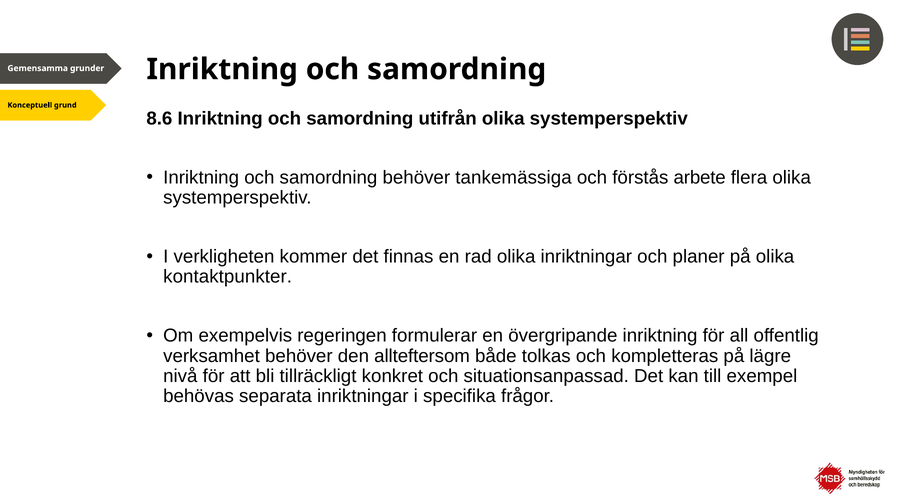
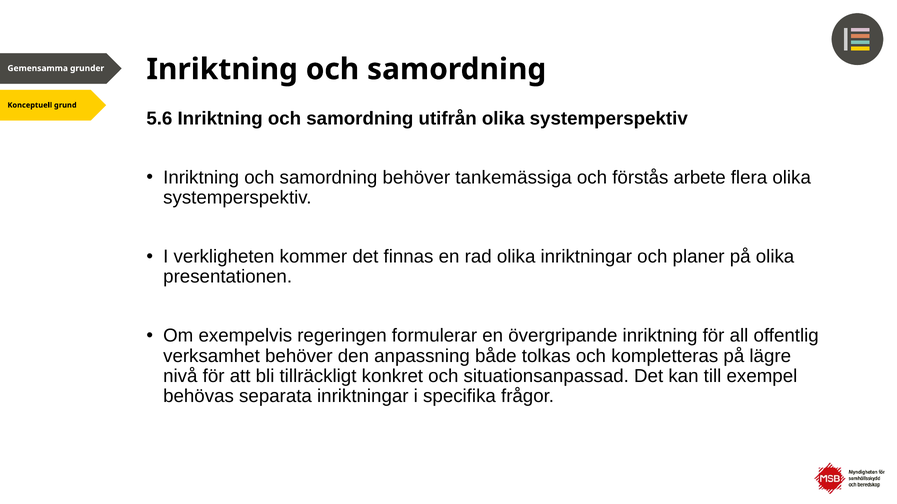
8.6: 8.6 -> 5.6
kontaktpunkter: kontaktpunkter -> presentationen
allteftersom: allteftersom -> anpassning
